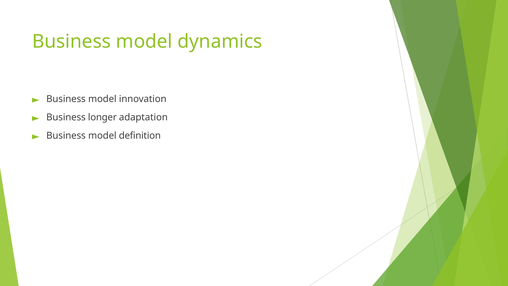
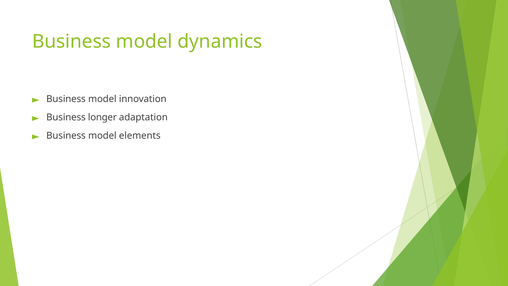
definition: definition -> elements
